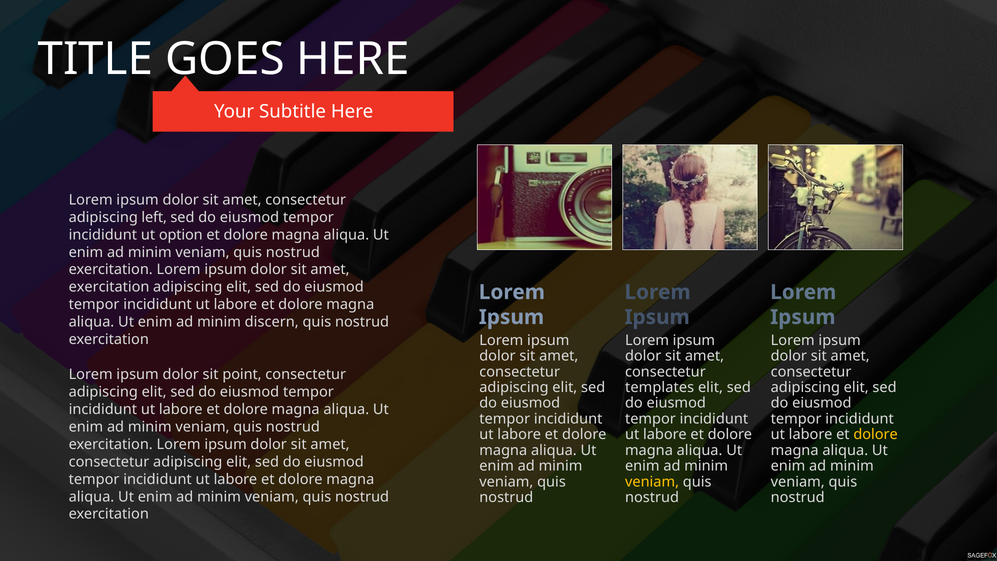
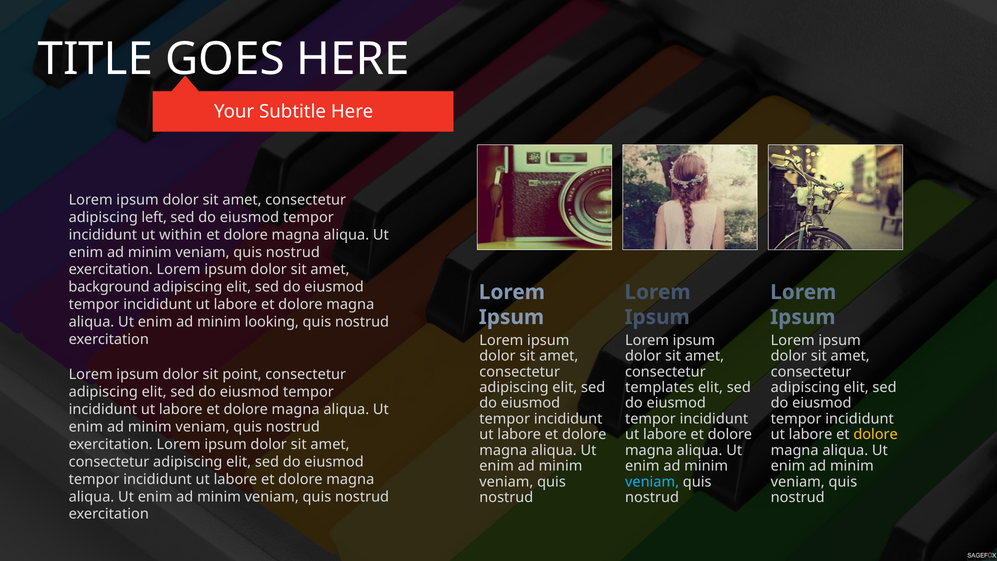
option: option -> within
exercitation at (109, 287): exercitation -> background
discern: discern -> looking
veniam at (652, 482) colour: yellow -> light blue
